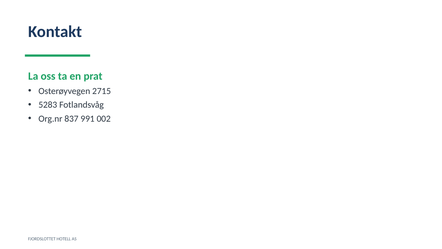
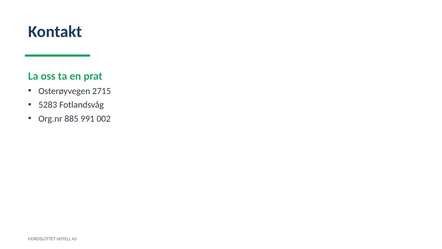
837: 837 -> 885
